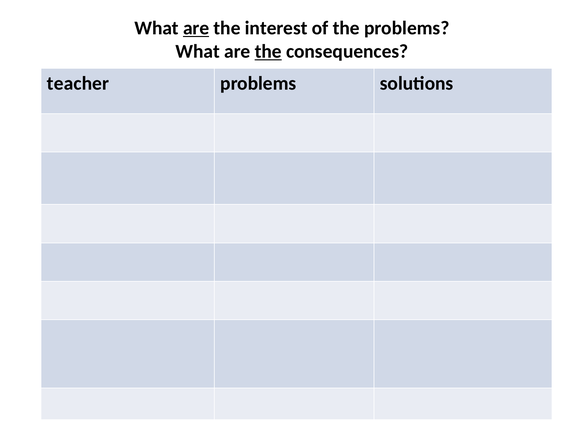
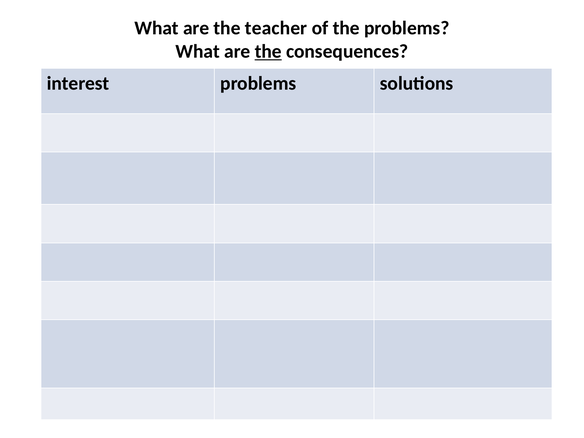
are at (196, 28) underline: present -> none
interest: interest -> teacher
teacher: teacher -> interest
